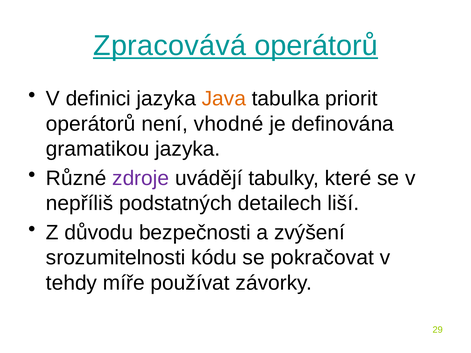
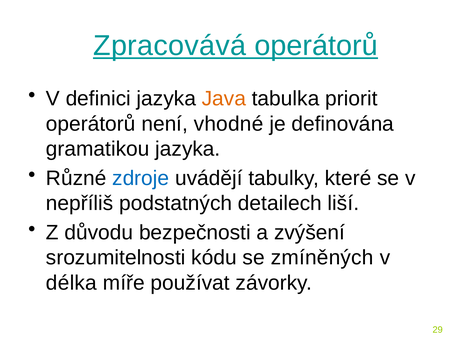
zdroje colour: purple -> blue
pokračovat: pokračovat -> zmíněných
tehdy: tehdy -> délka
